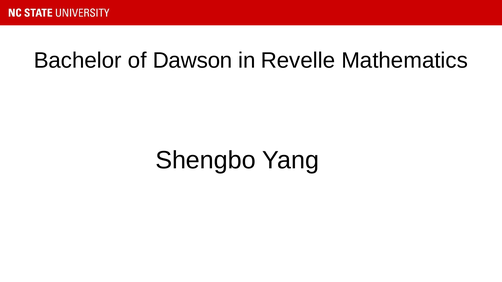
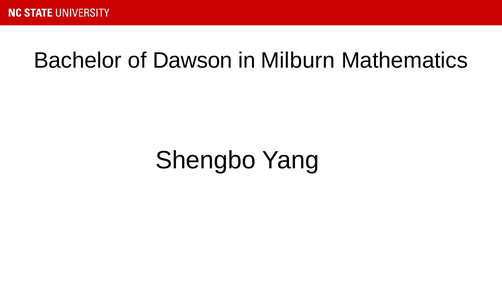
Revelle: Revelle -> Milburn
